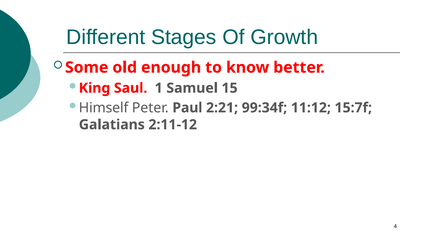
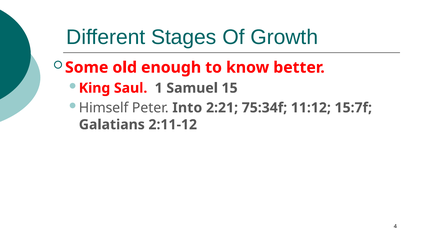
Paul: Paul -> Into
99:34f: 99:34f -> 75:34f
